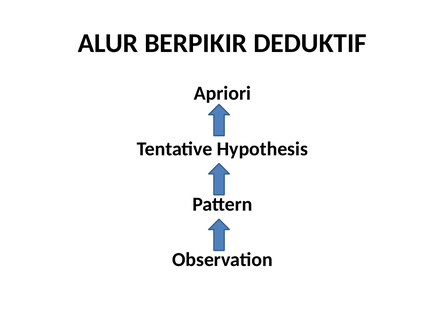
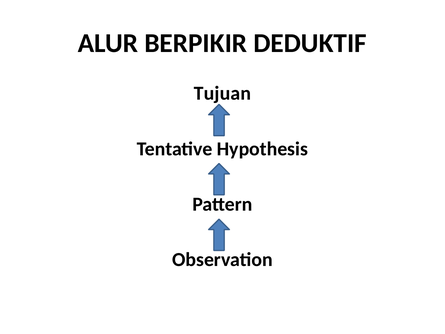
Apriori: Apriori -> Tujuan
